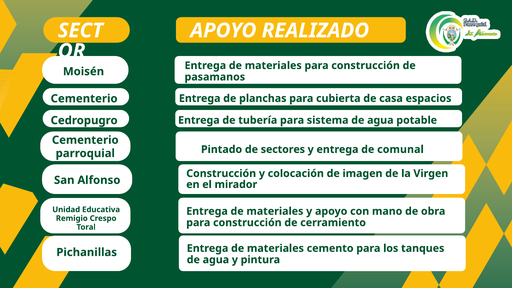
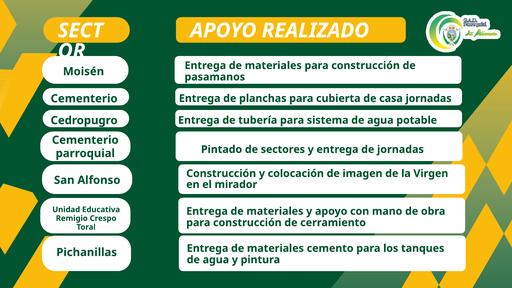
casa espacios: espacios -> jornadas
de comunal: comunal -> jornadas
